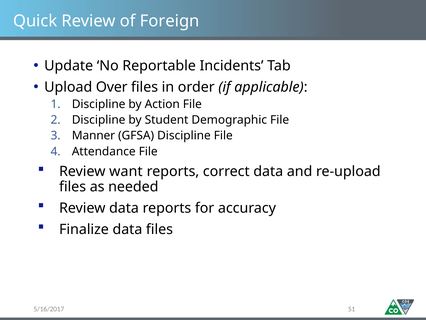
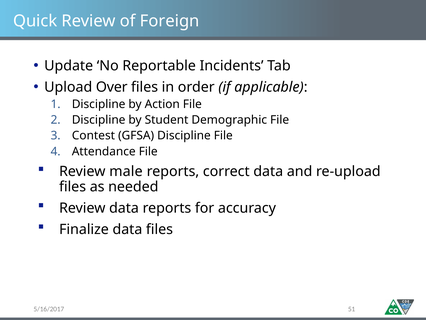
Manner: Manner -> Contest
want: want -> male
